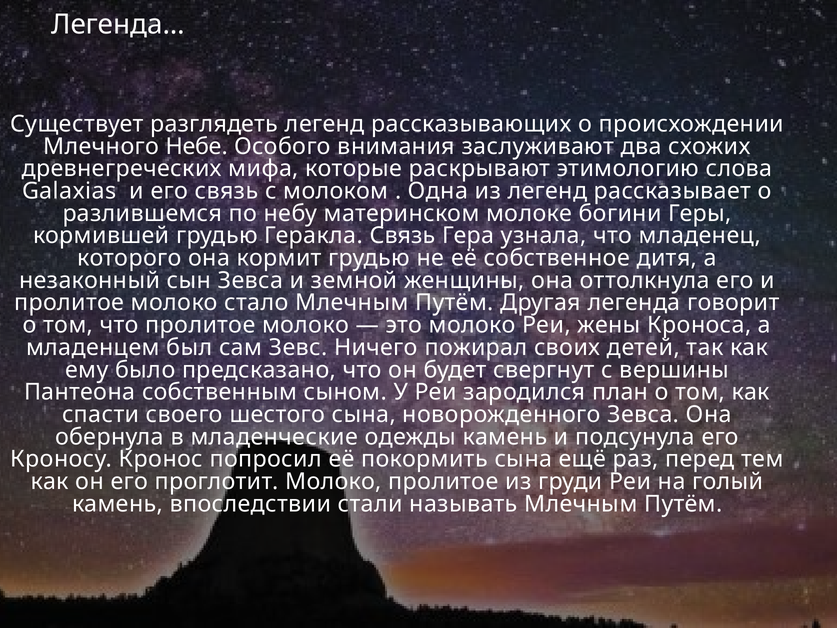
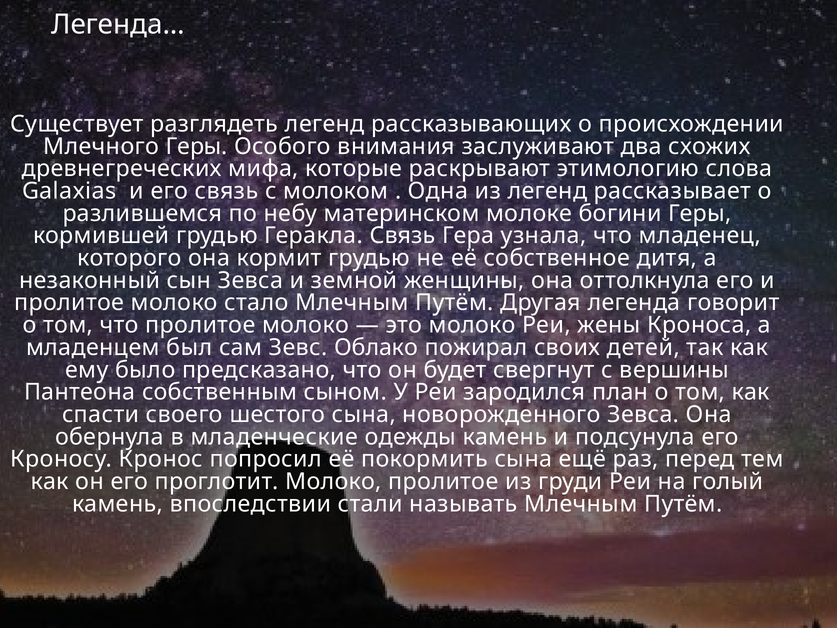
Млечного Небе: Небе -> Геры
Ничего: Ничего -> Облако
